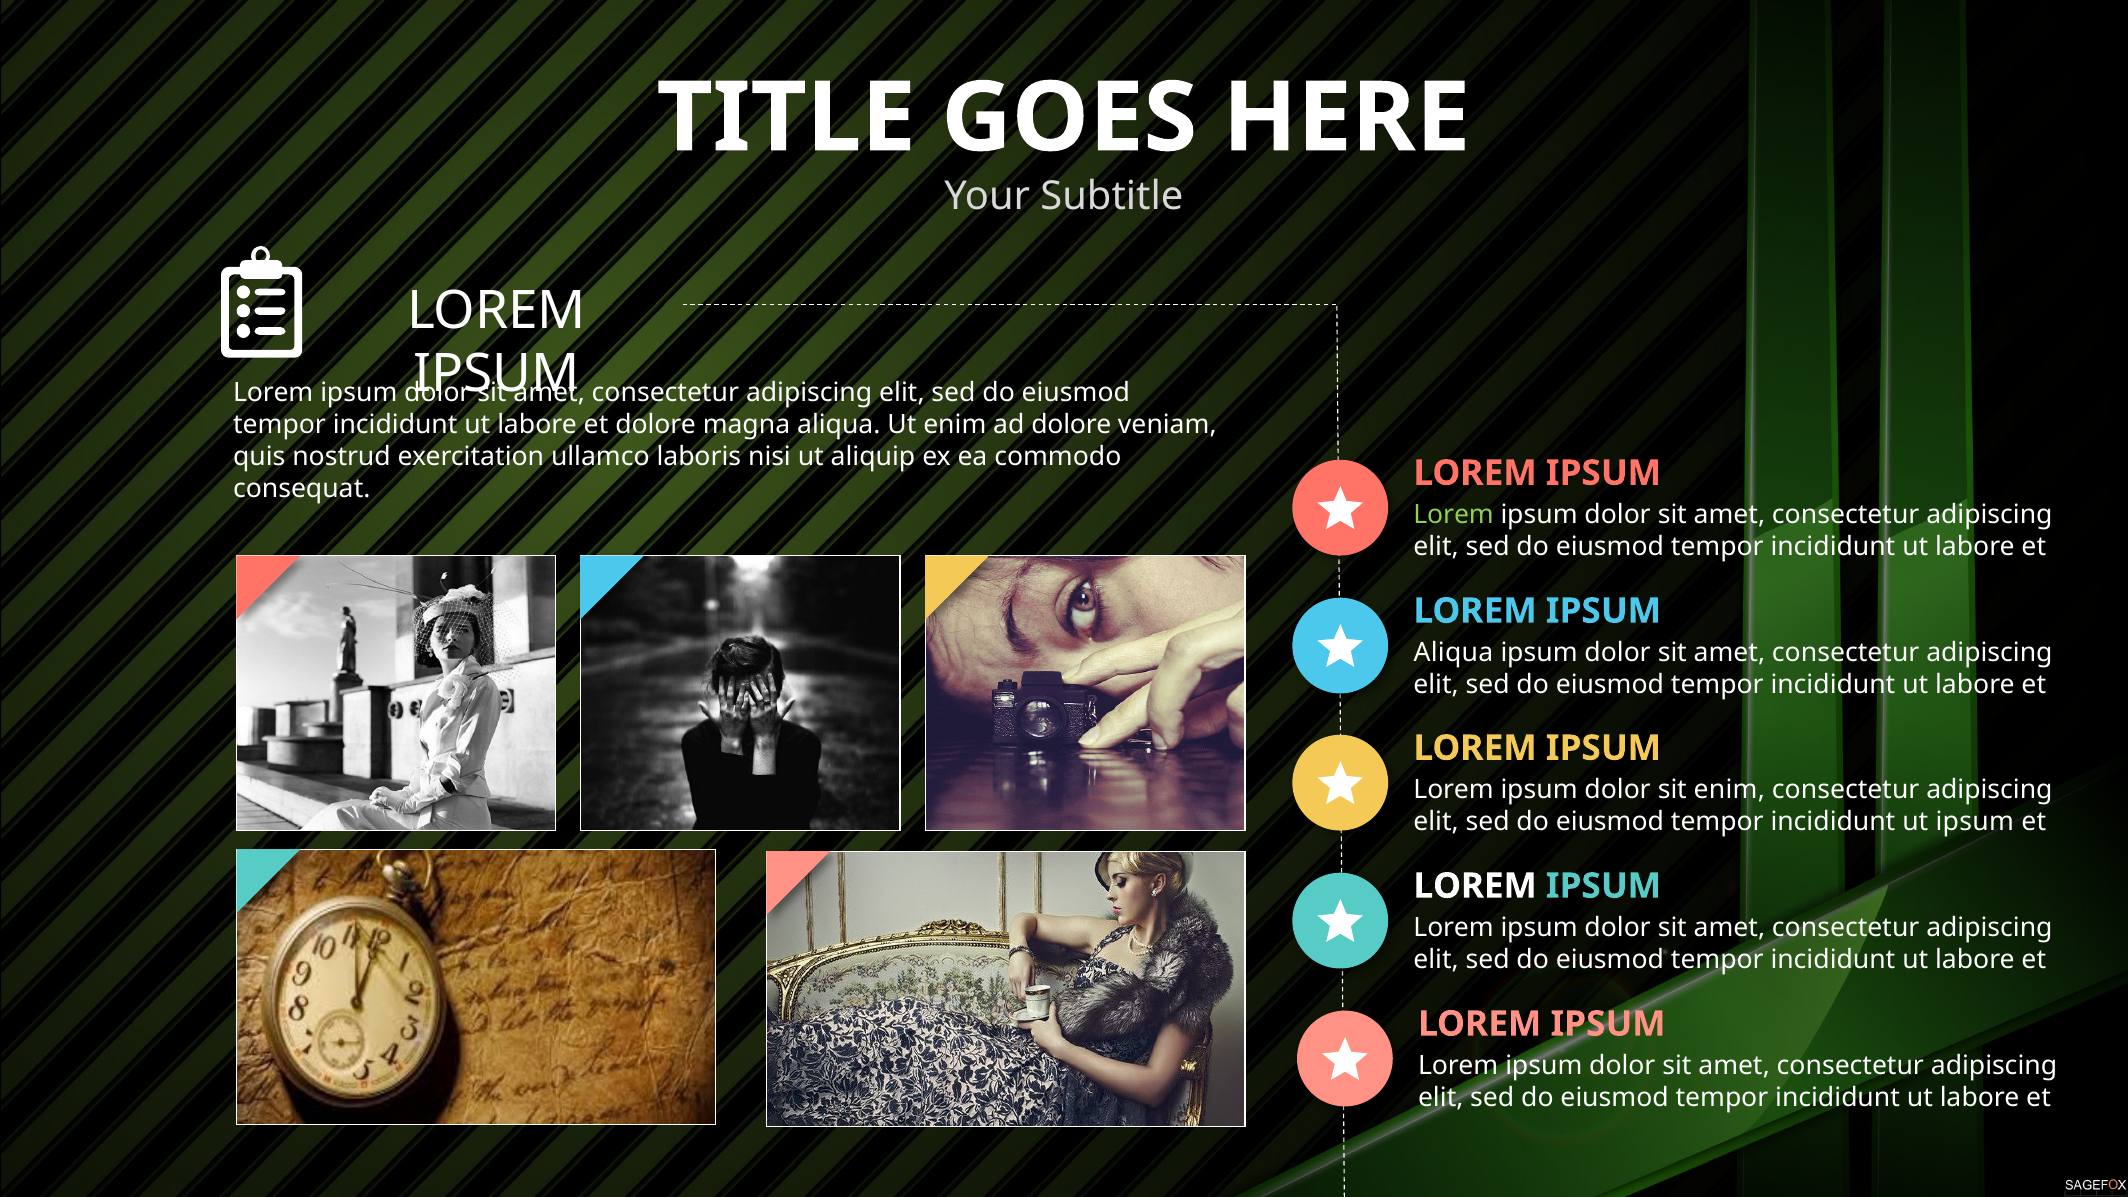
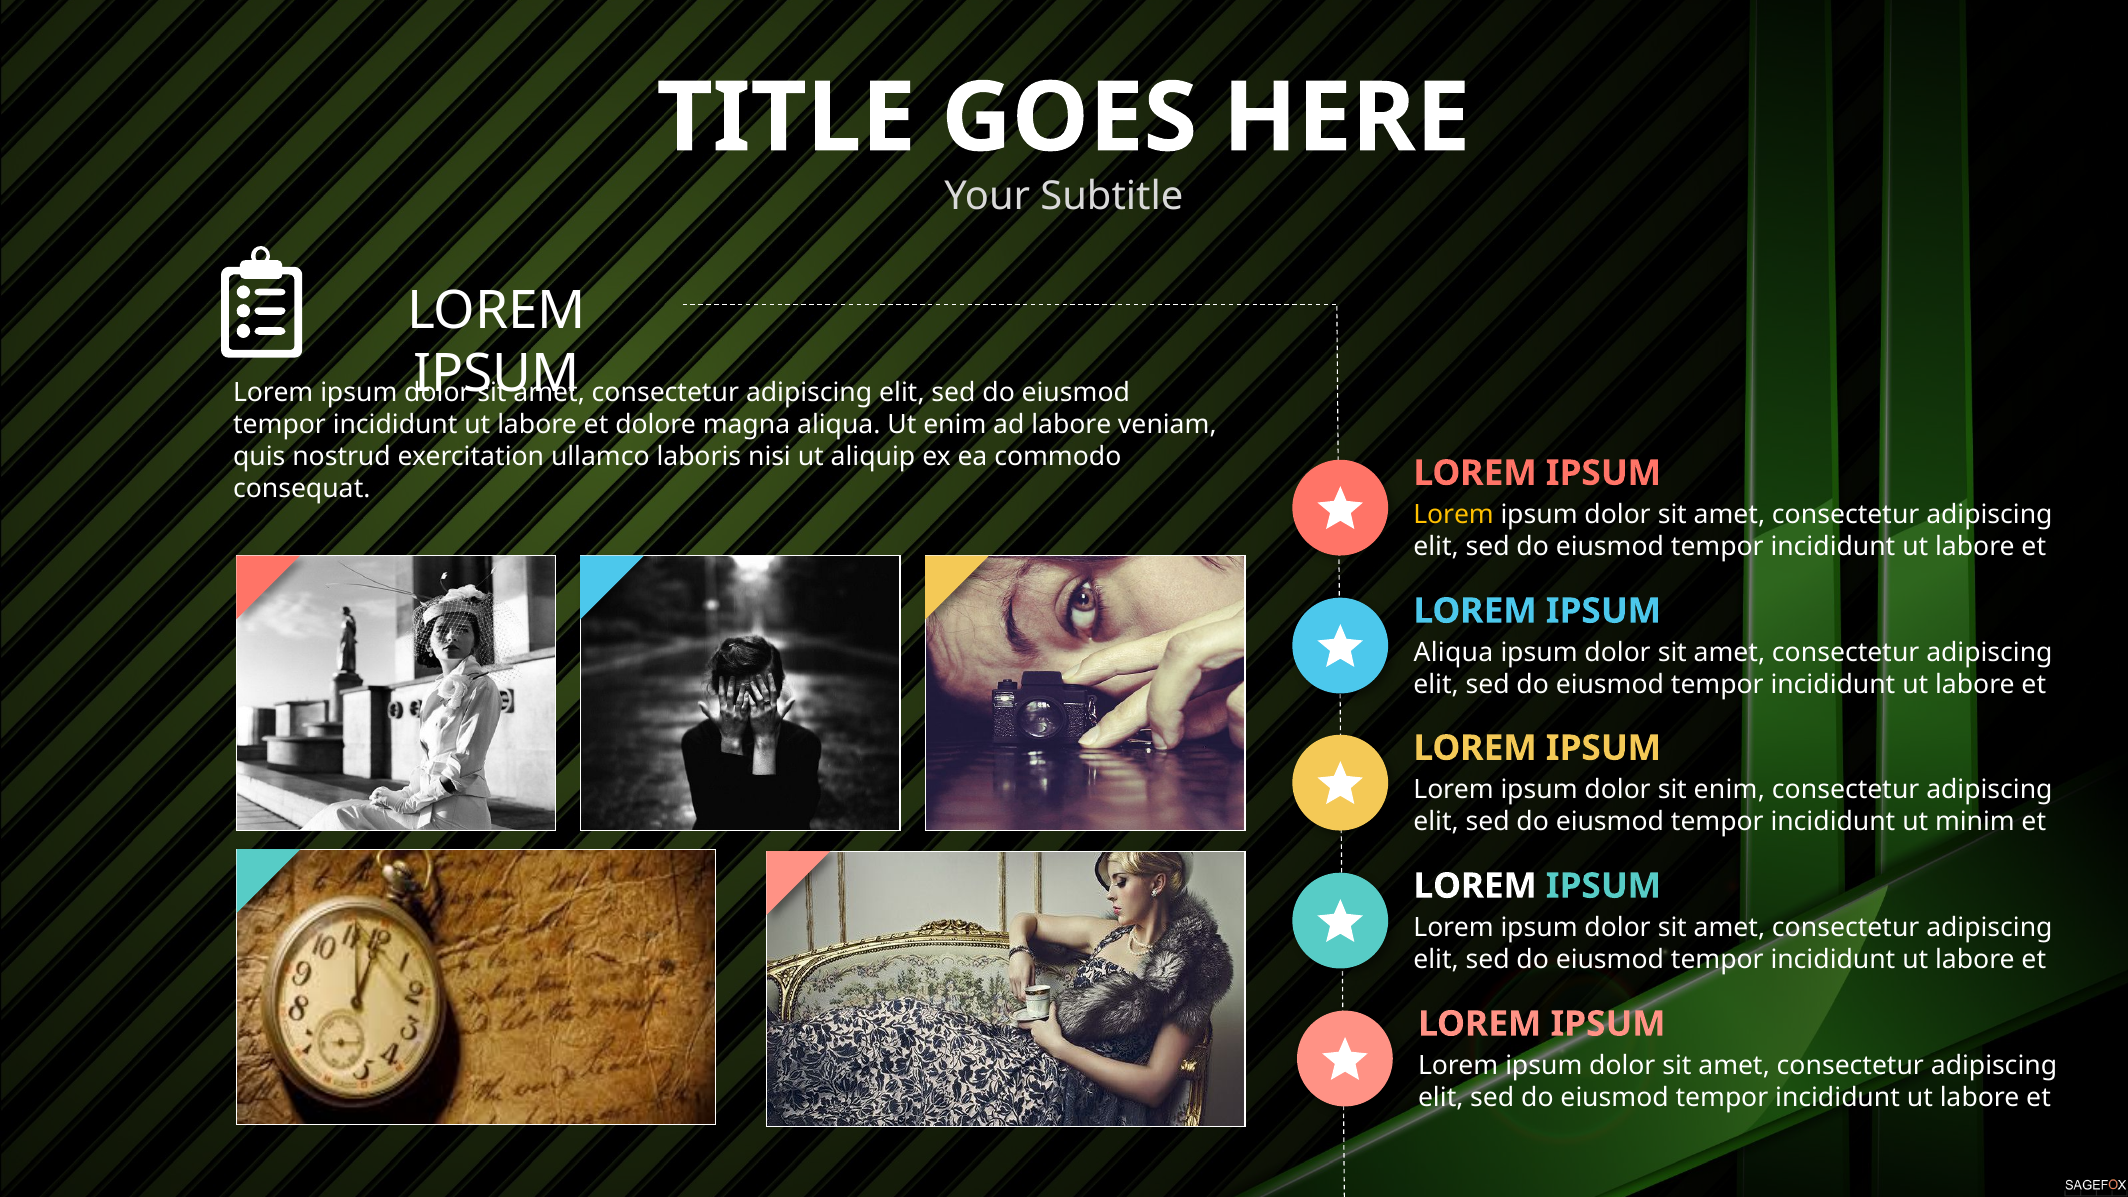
ad dolore: dolore -> labore
Lorem at (1454, 515) colour: light green -> yellow
ut ipsum: ipsum -> minim
